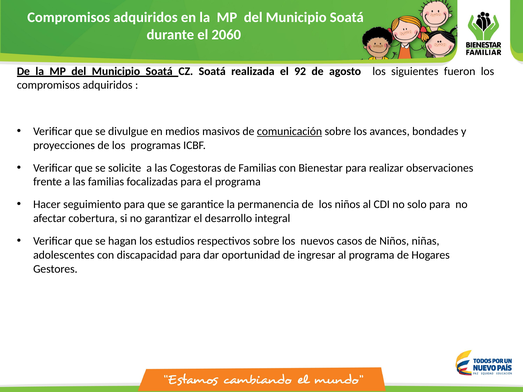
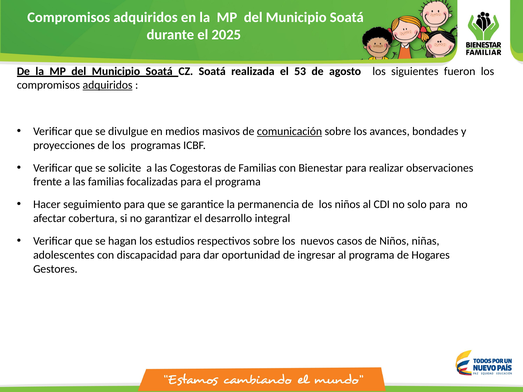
2060: 2060 -> 2025
92: 92 -> 53
adquiridos at (108, 85) underline: none -> present
